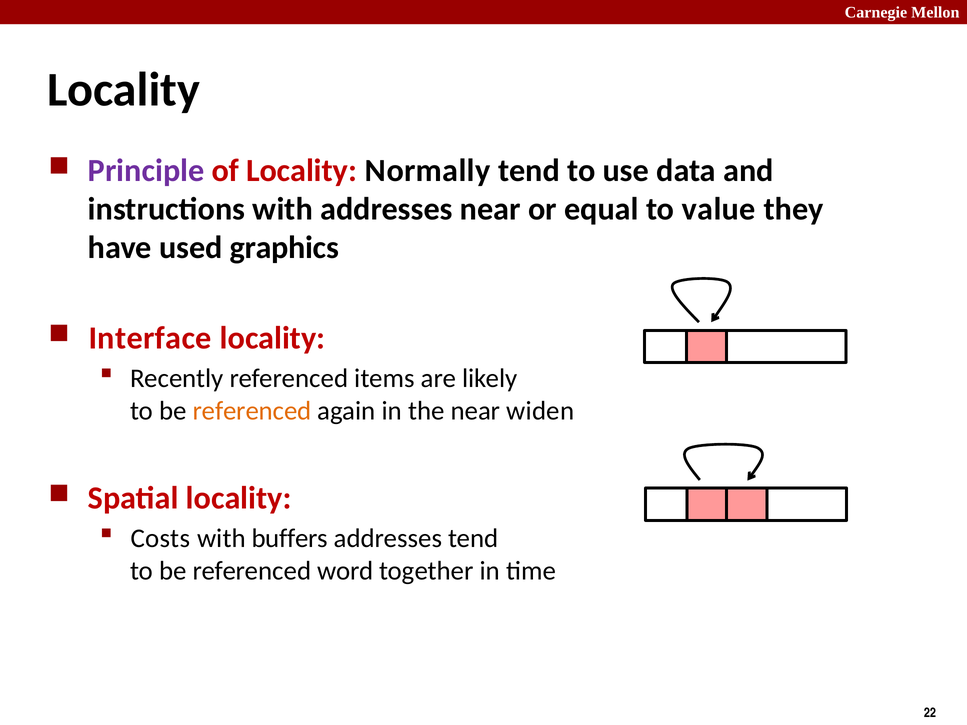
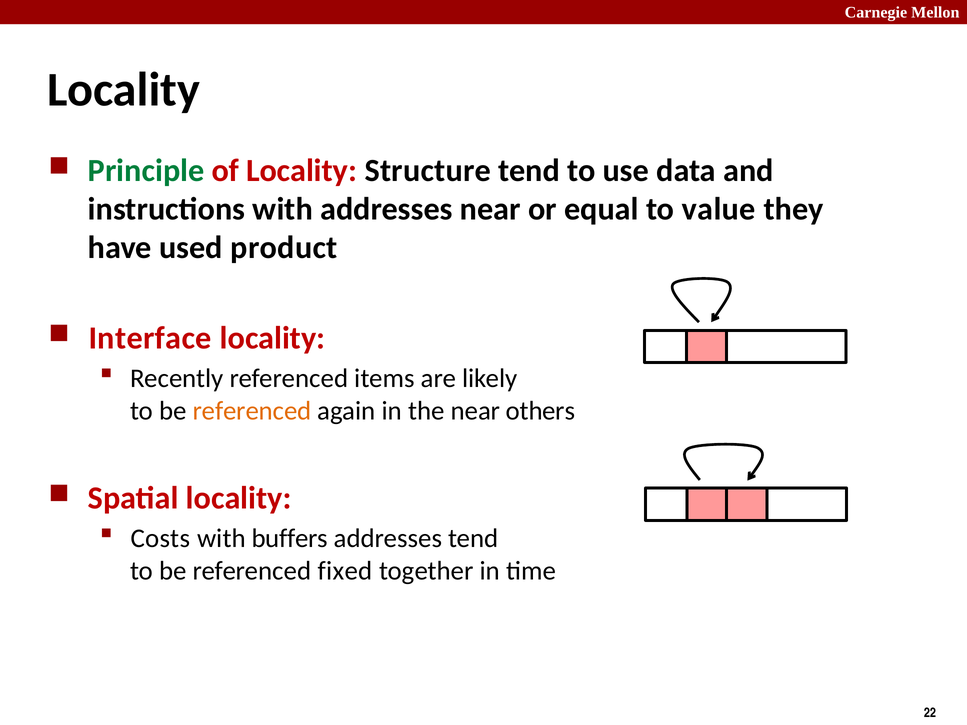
Principle colour: purple -> green
Normally: Normally -> Structure
graphics: graphics -> product
widen: widen -> others
word: word -> fixed
